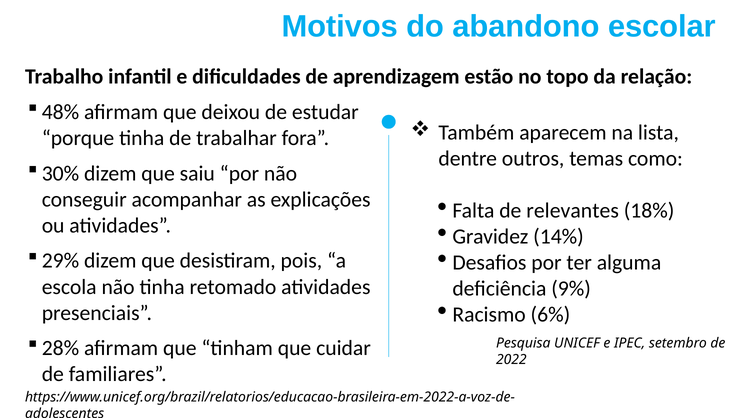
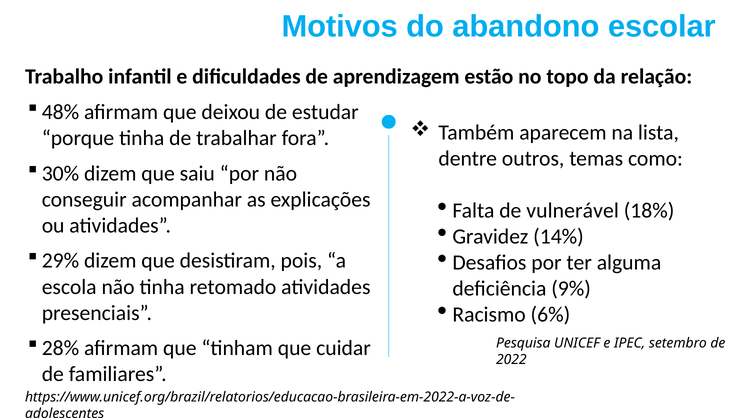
relevantes: relevantes -> vulnerável
